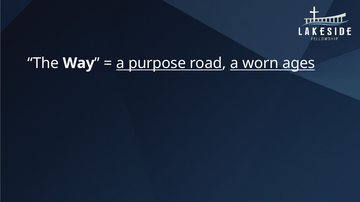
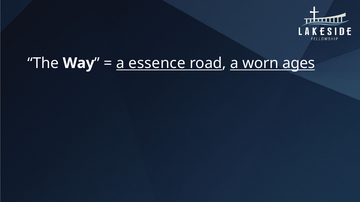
purpose: purpose -> essence
